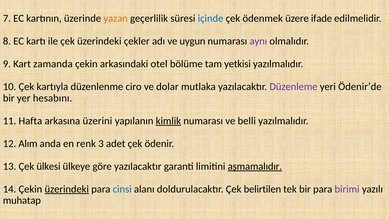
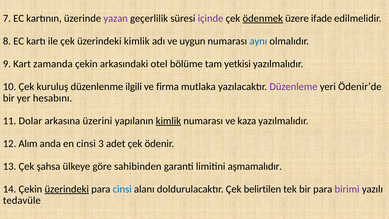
yazan colour: orange -> purple
içinde colour: blue -> purple
ödenmek underline: none -> present
üzerindeki çekler: çekler -> kimlik
aynı colour: purple -> blue
kartıyla: kartıyla -> kuruluş
ciro: ciro -> ilgili
dolar: dolar -> firma
Hafta: Hafta -> Dolar
belli: belli -> kaza
en renk: renk -> cinsi
ülkesi: ülkesi -> şahsa
göre yazılacaktır: yazılacaktır -> sahibinden
aşmamalıdır underline: present -> none
muhatap: muhatap -> tedavüle
